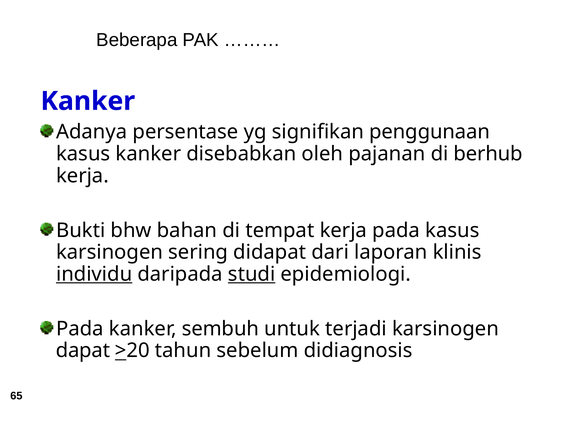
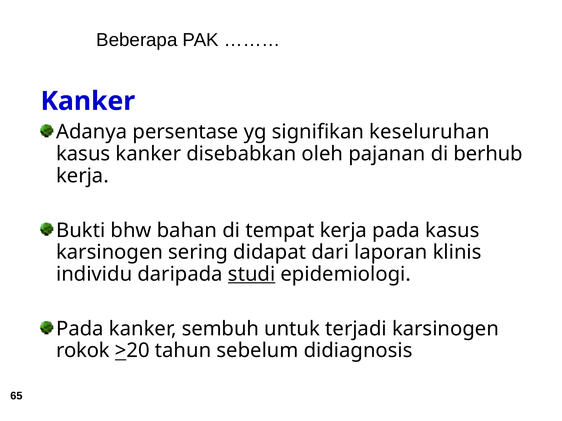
penggunaan: penggunaan -> keseluruhan
individu underline: present -> none
dapat: dapat -> rokok
